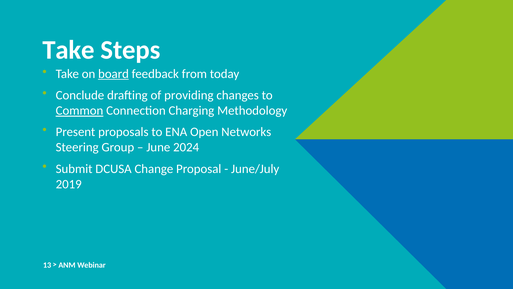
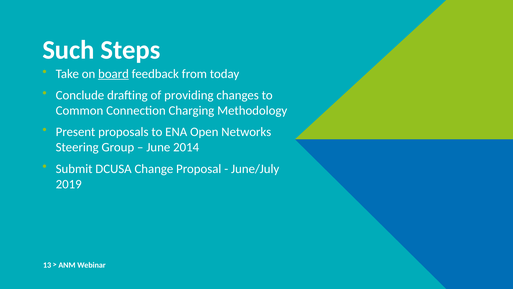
Take at (69, 50): Take -> Such
Common underline: present -> none
2024: 2024 -> 2014
